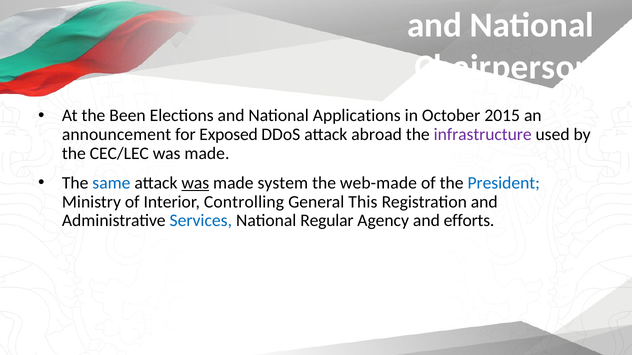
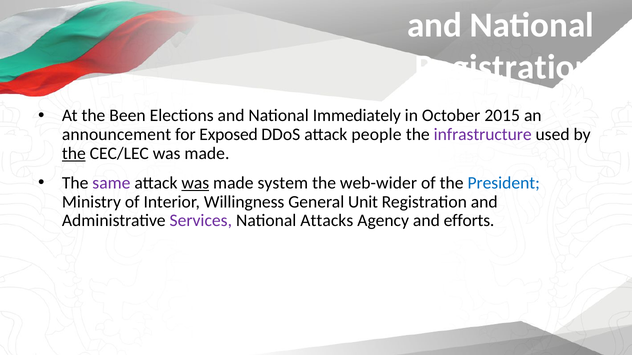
Chairperson at (504, 67): Chairperson -> Registration
Applications: Applications -> Immediately
abroad: abroad -> people
the at (74, 154) underline: none -> present
same colour: blue -> purple
web-made: web-made -> web-wider
Controlling: Controlling -> Willingness
This: This -> Unit
Services colour: blue -> purple
Regular: Regular -> Attacks
